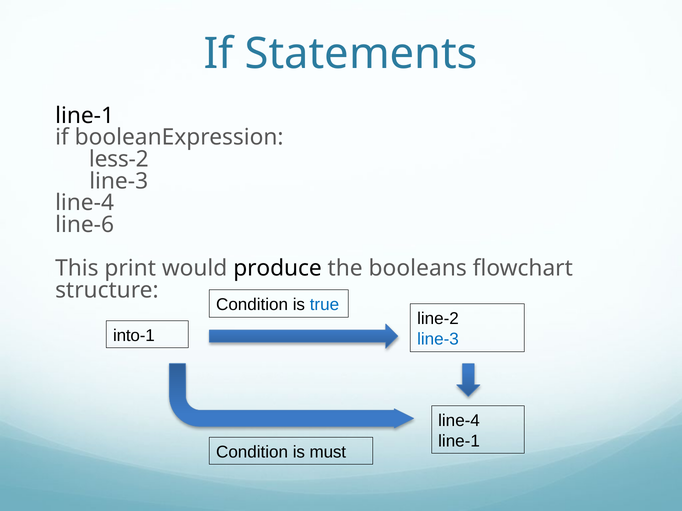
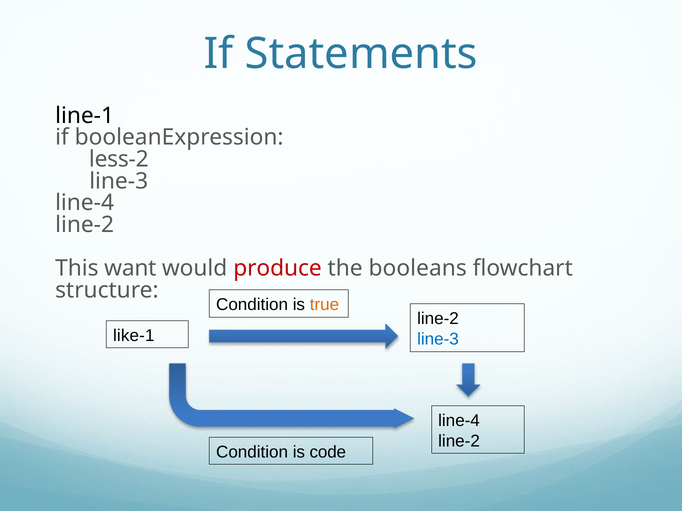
line-6 at (85, 225): line-6 -> line-2
print: print -> want
produce colour: black -> red
true colour: blue -> orange
into-1: into-1 -> like-1
line-1 at (459, 441): line-1 -> line-2
must: must -> code
